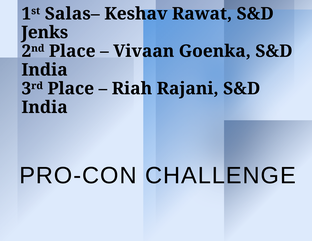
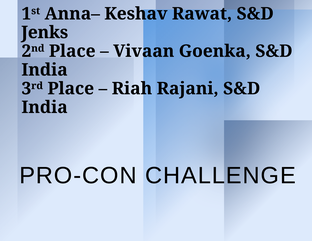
Salas–: Salas– -> Anna–
